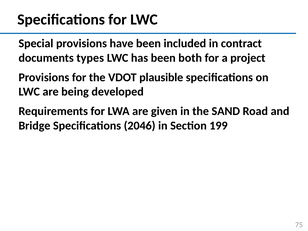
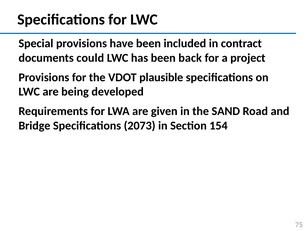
types: types -> could
both: both -> back
2046: 2046 -> 2073
199: 199 -> 154
